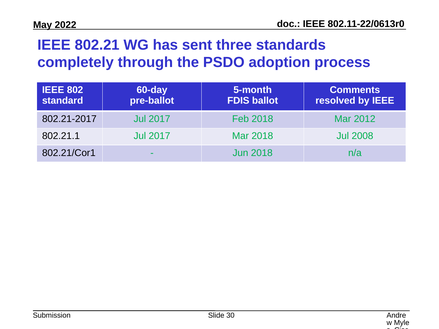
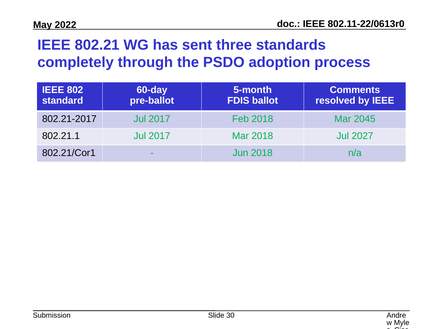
2012: 2012 -> 2045
2008: 2008 -> 2027
